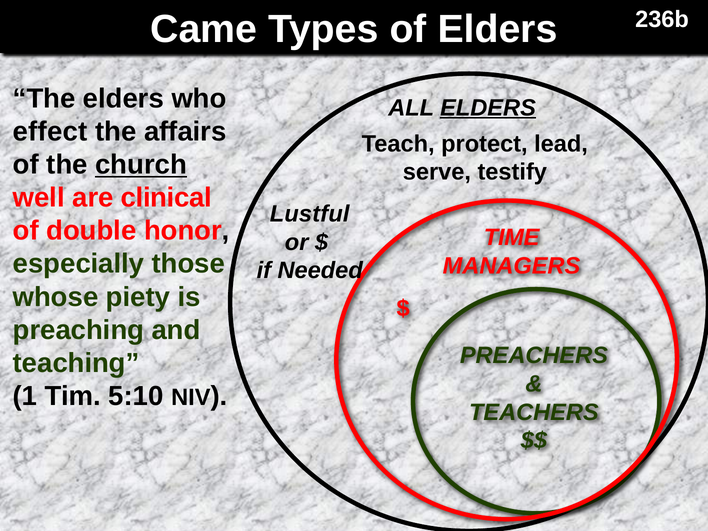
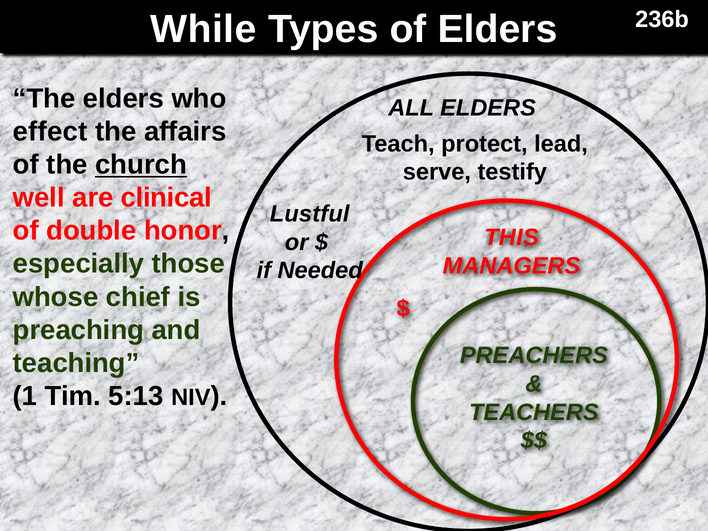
Came: Came -> While
ELDERS at (488, 108) underline: present -> none
TIME: TIME -> THIS
piety: piety -> chief
5:10: 5:10 -> 5:13
